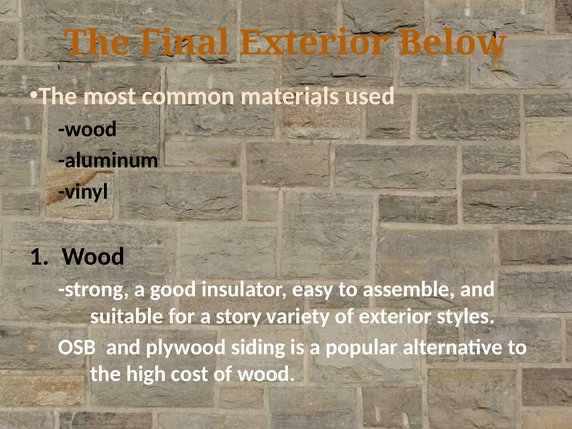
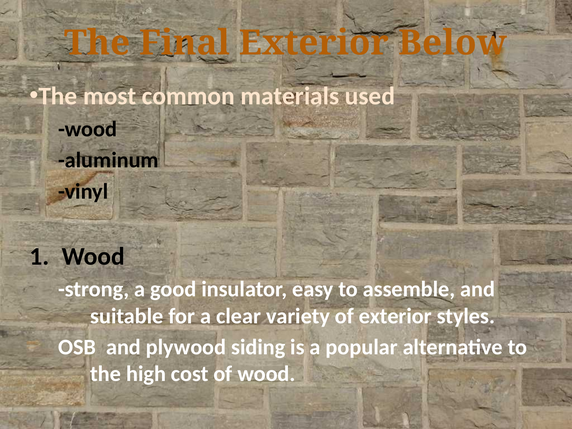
story: story -> clear
